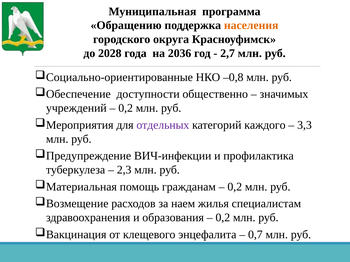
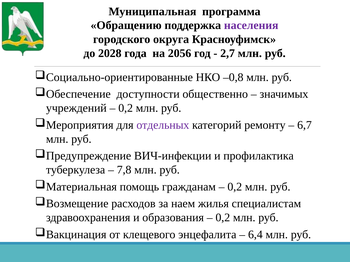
населения colour: orange -> purple
2036: 2036 -> 2056
каждого: каждого -> ремонту
3,3: 3,3 -> 6,7
2,3: 2,3 -> 7,8
0,7: 0,7 -> 6,4
